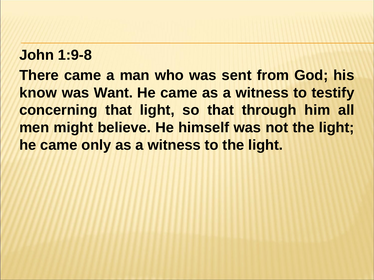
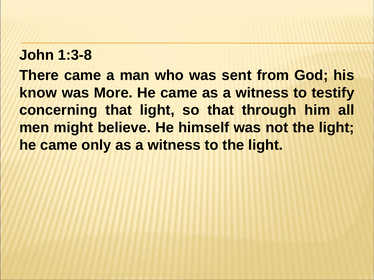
1:9-8: 1:9-8 -> 1:3-8
Want: Want -> More
